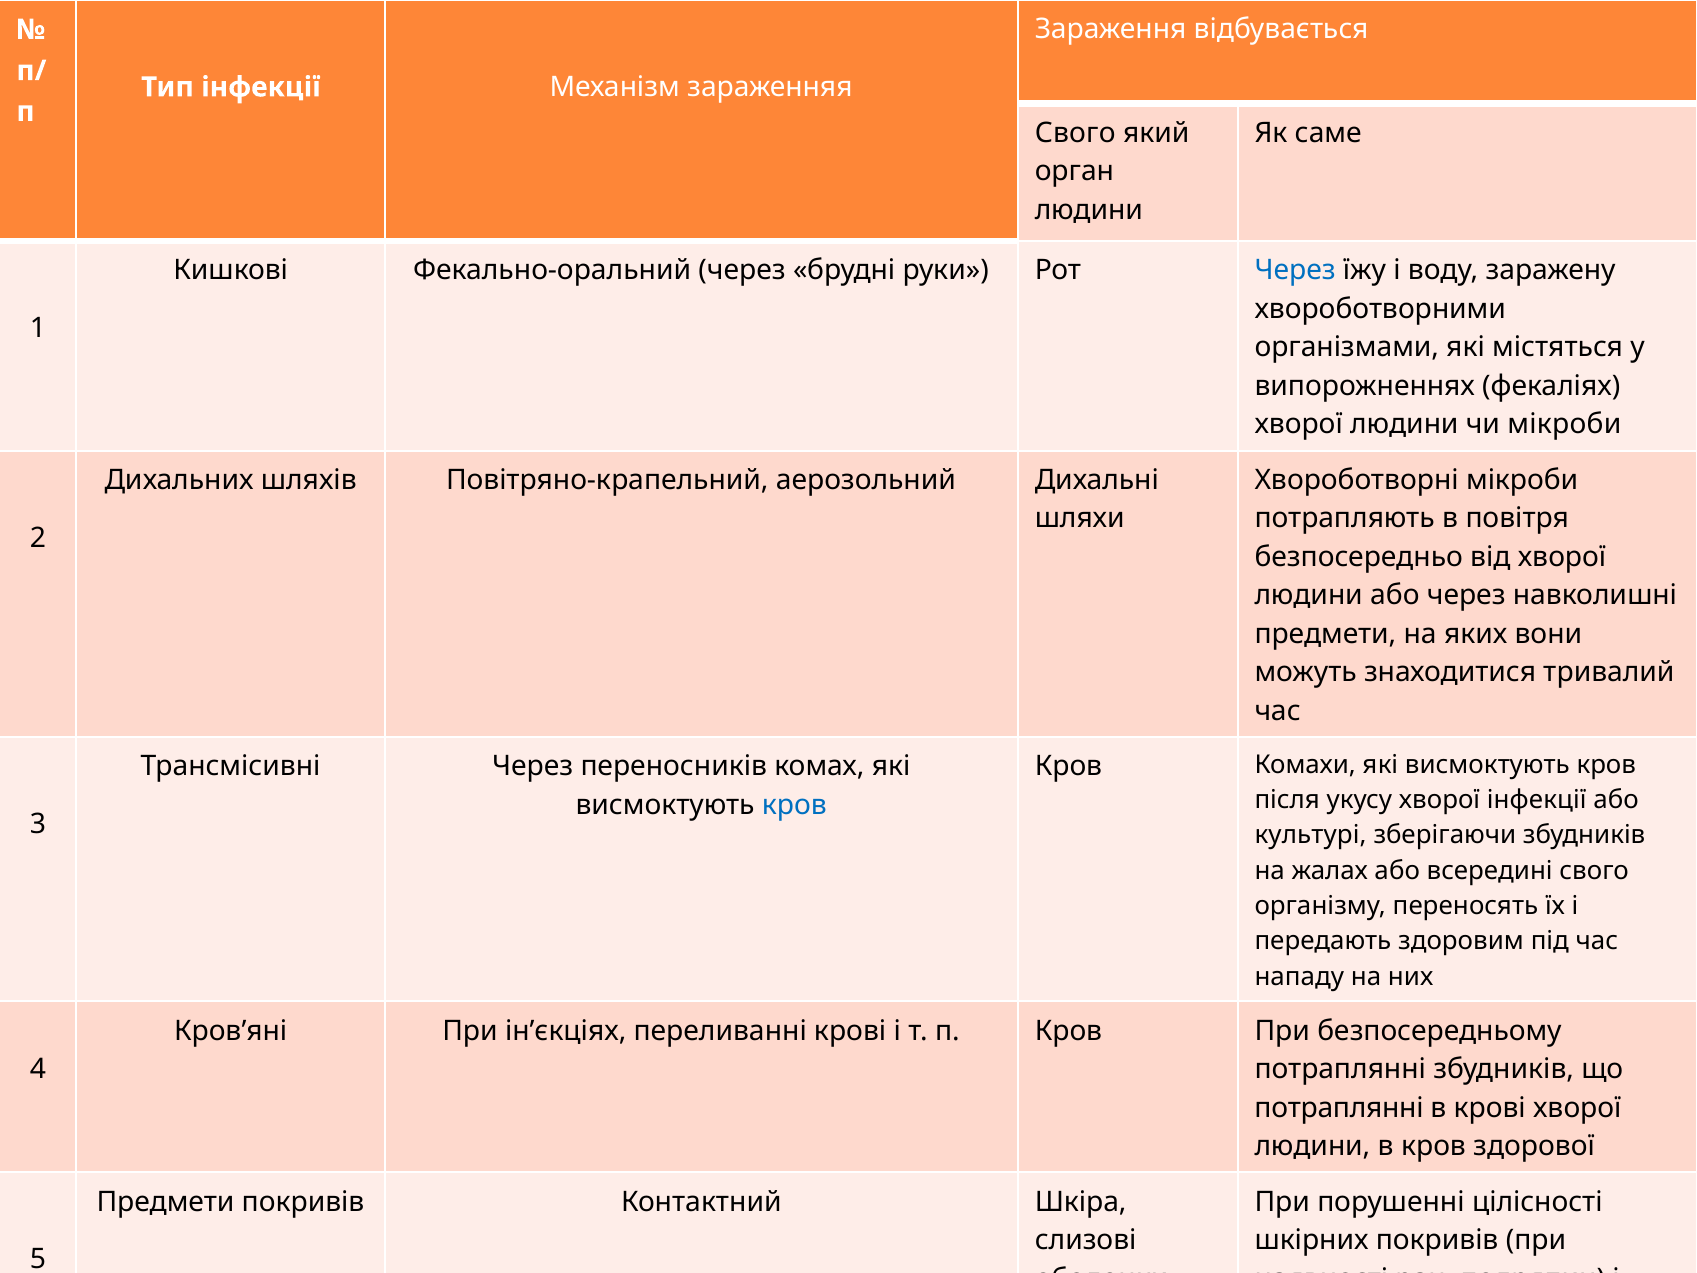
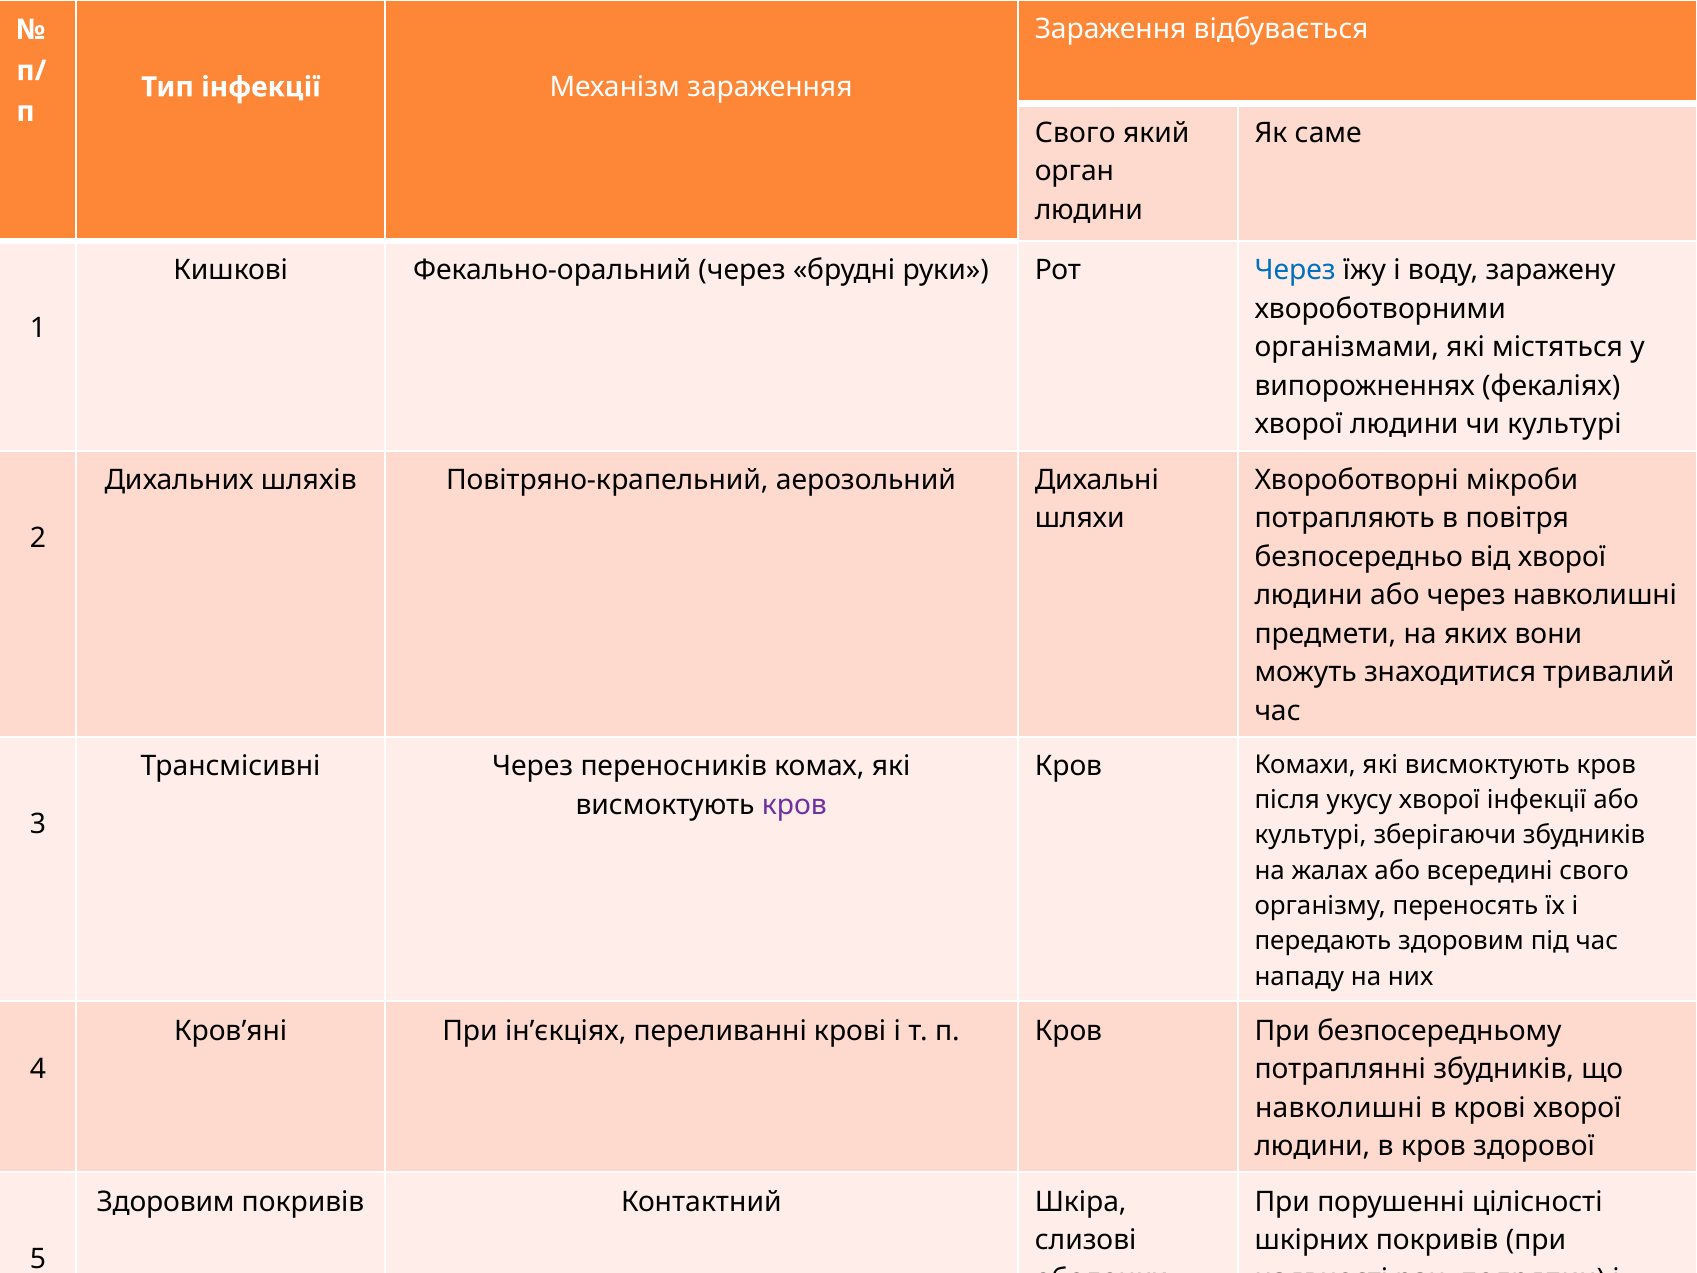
чи мікроби: мікроби -> культурі
кров at (794, 805) colour: blue -> purple
потраплянні at (1339, 1108): потраплянні -> навколишні
Предмети at (166, 1202): Предмети -> Здоровим
